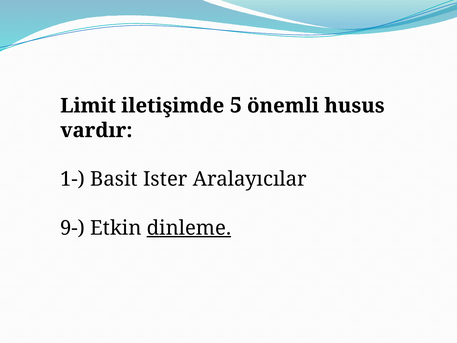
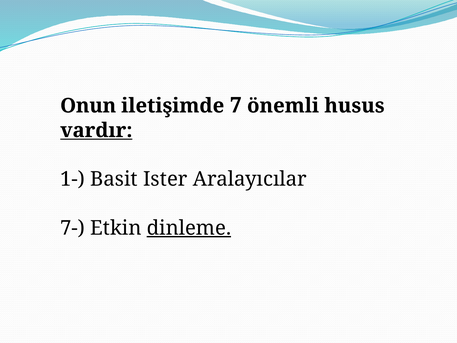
Limit: Limit -> Onun
5: 5 -> 7
vardır underline: none -> present
9-: 9- -> 7-
